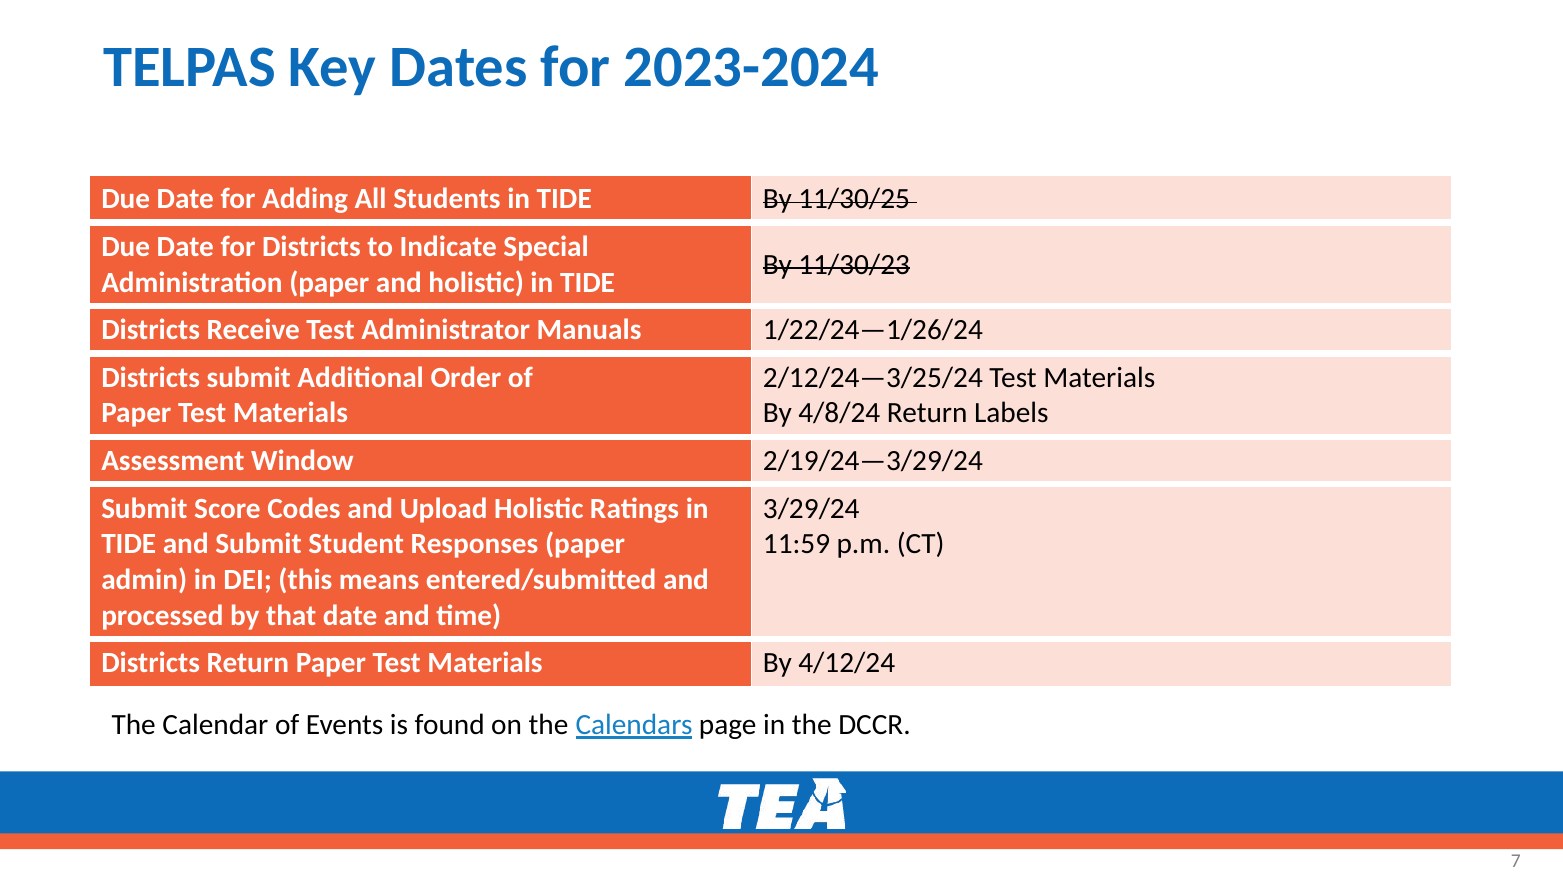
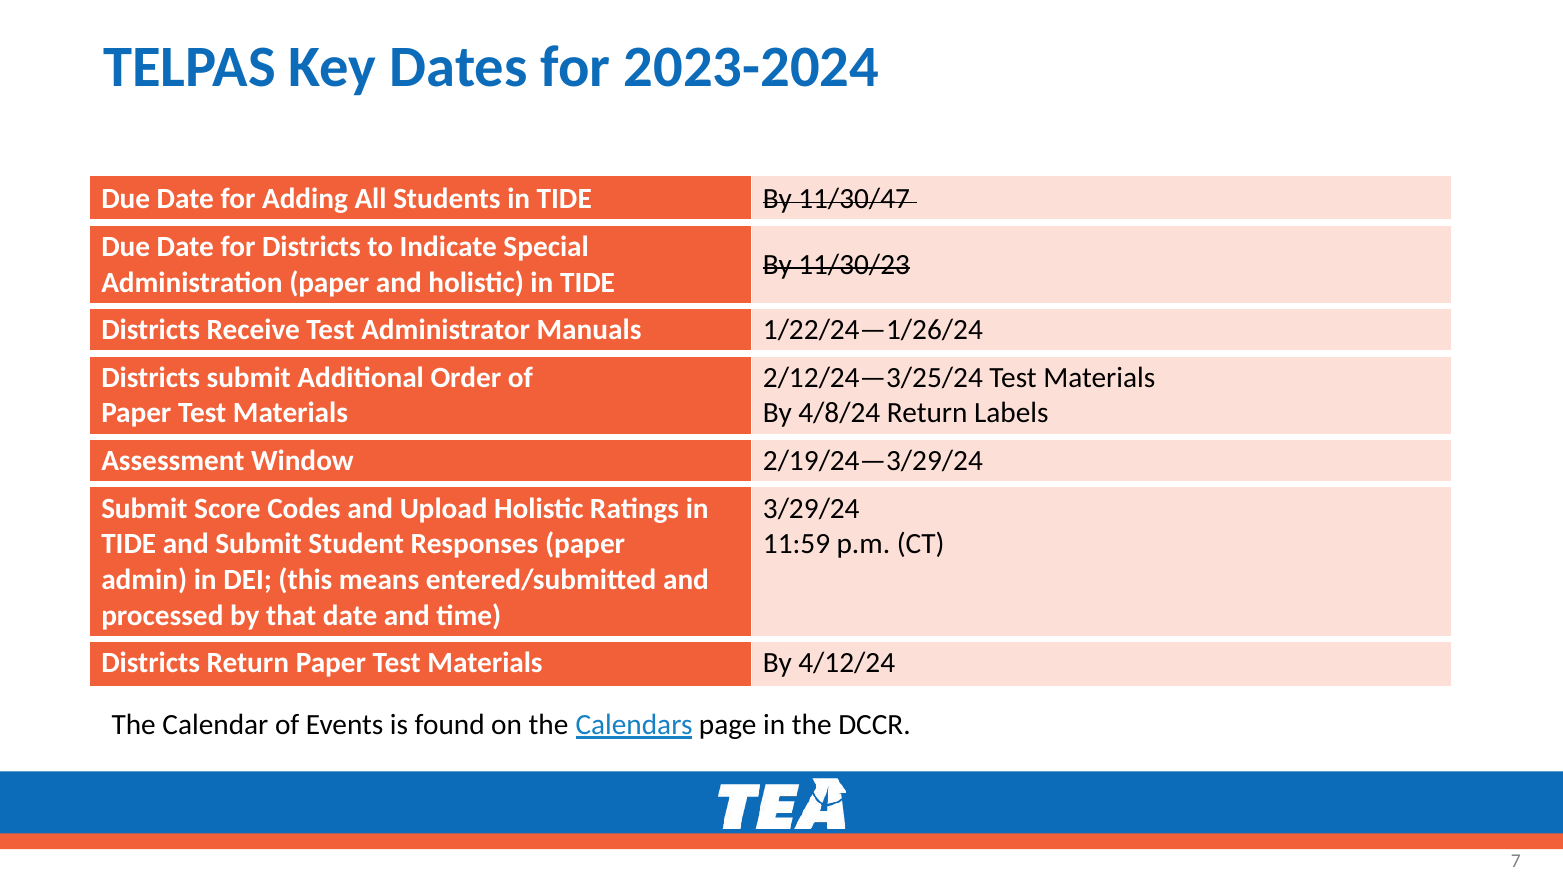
11/30/25: 11/30/25 -> 11/30/47
